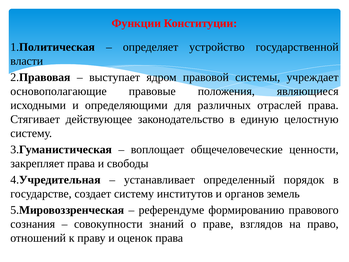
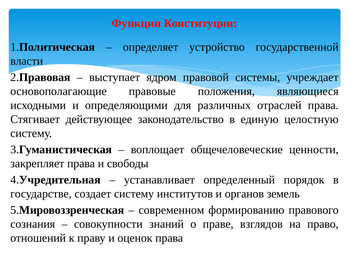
референдуме: референдуме -> современном
